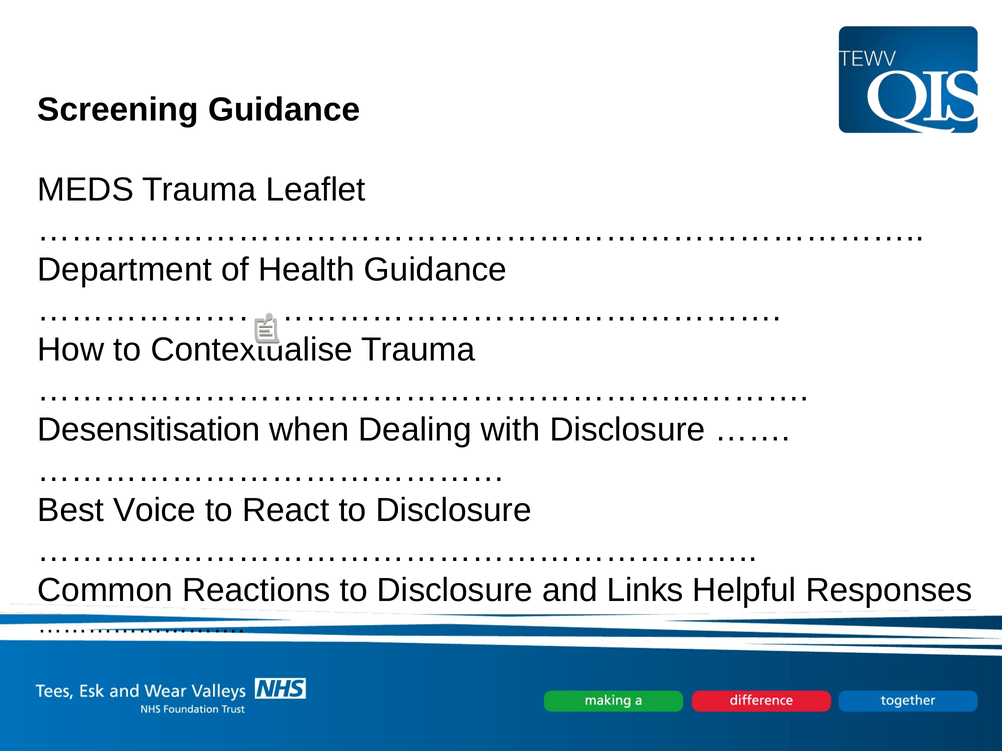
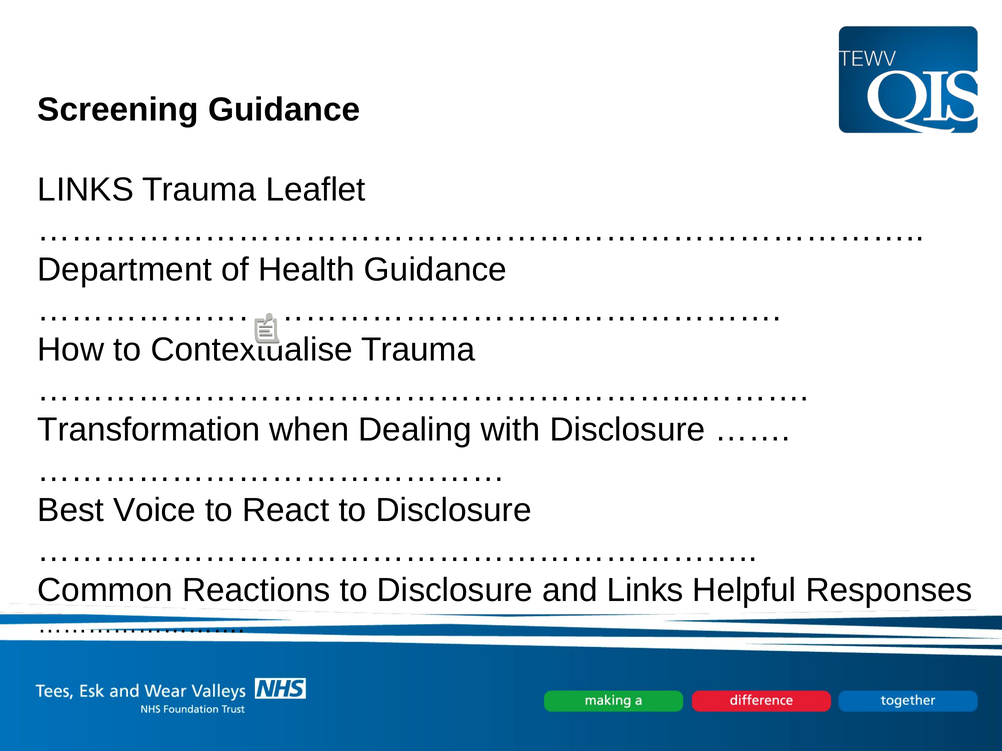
MEDS at (86, 190): MEDS -> LINKS
Desensitisation: Desensitisation -> Transformation
